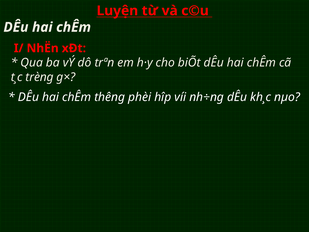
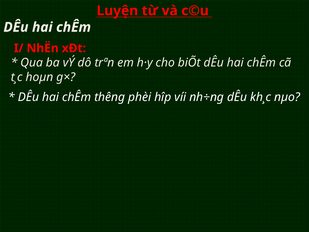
trèng: trèng -> hoµn
